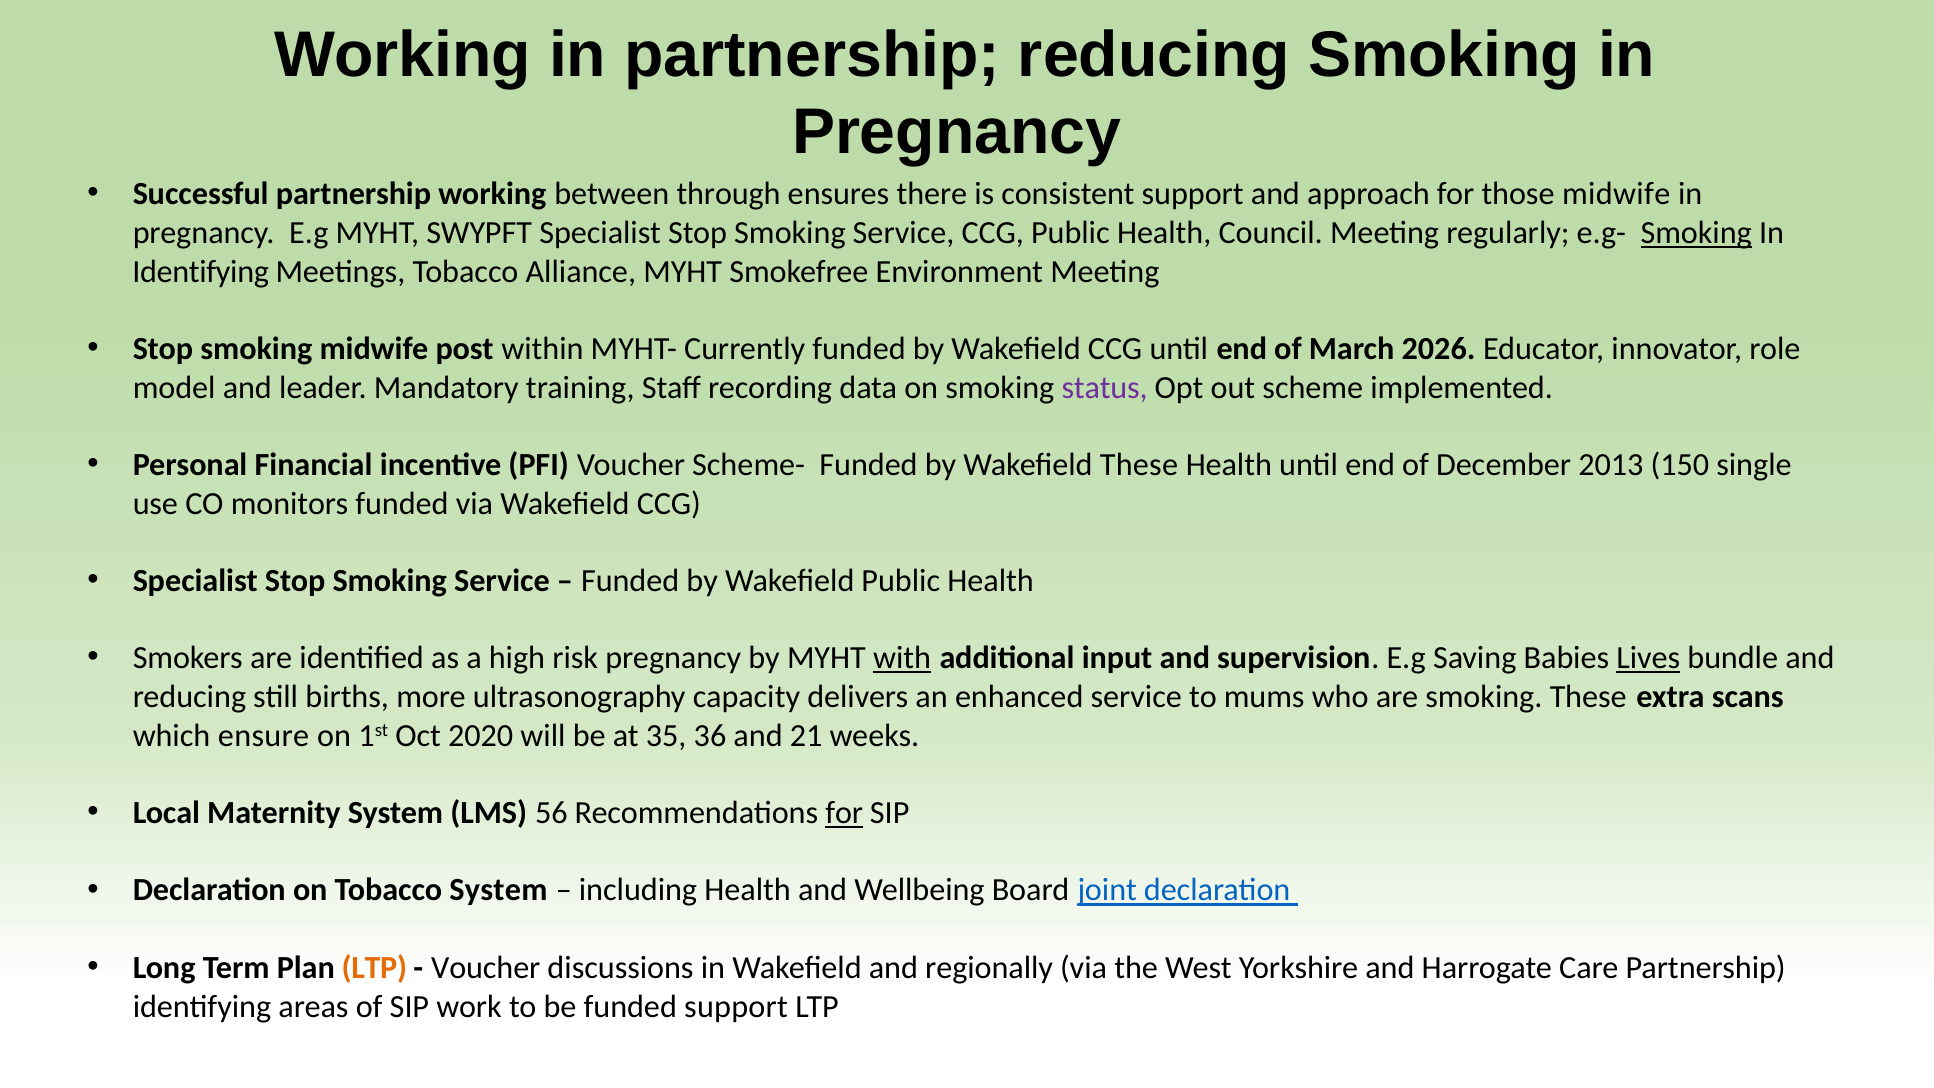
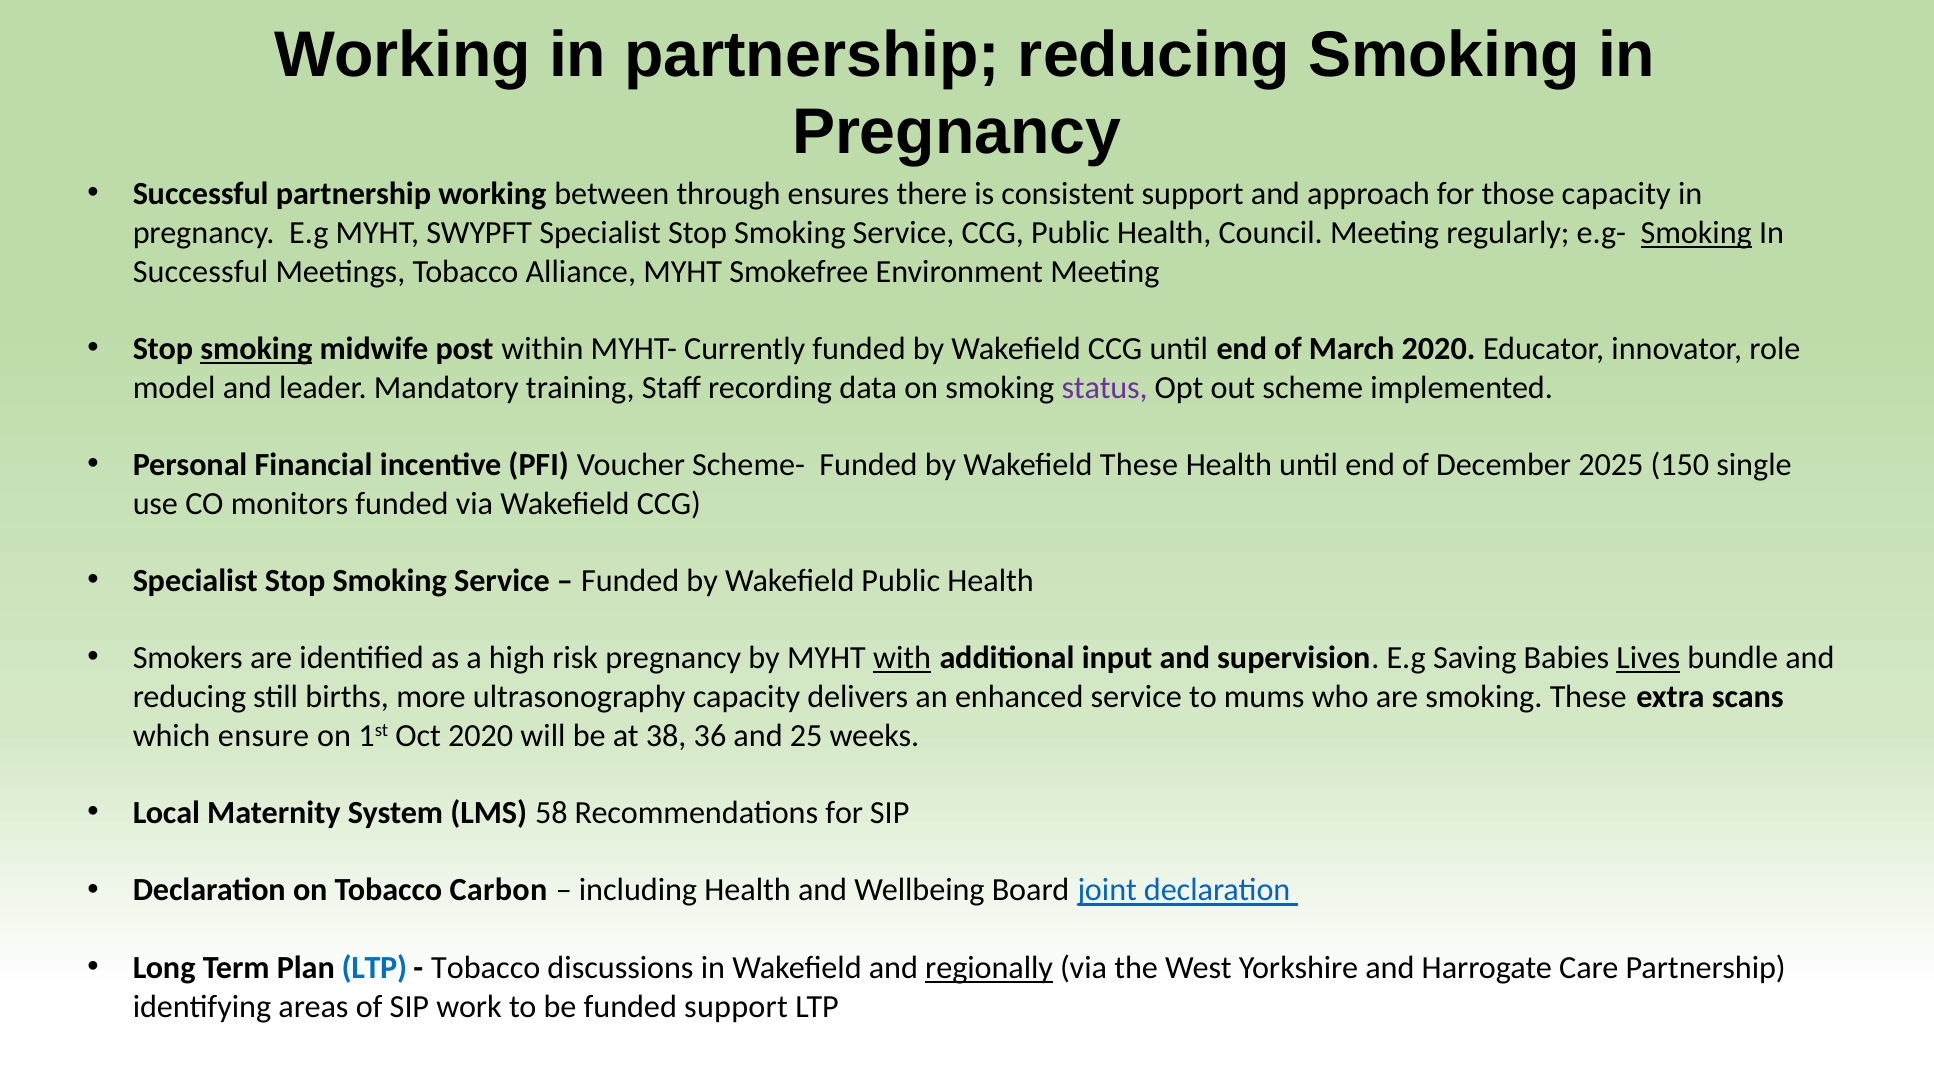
those midwife: midwife -> capacity
Identifying at (201, 271): Identifying -> Successful
smoking at (256, 349) underline: none -> present
March 2026: 2026 -> 2020
2013: 2013 -> 2025
35: 35 -> 38
21: 21 -> 25
56: 56 -> 58
for at (844, 813) underline: present -> none
Tobacco System: System -> Carbon
LTP at (374, 968) colour: orange -> blue
Voucher at (486, 968): Voucher -> Tobacco
regionally underline: none -> present
